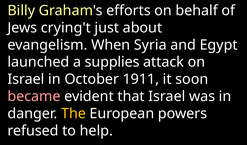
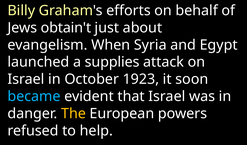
crying't: crying't -> obtain't
1911: 1911 -> 1923
became colour: pink -> light blue
